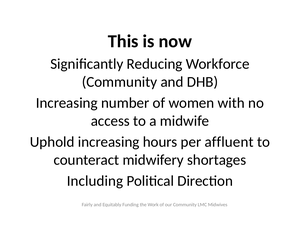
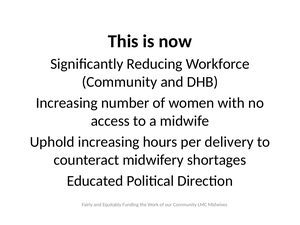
affluent: affluent -> delivery
Including: Including -> Educated
